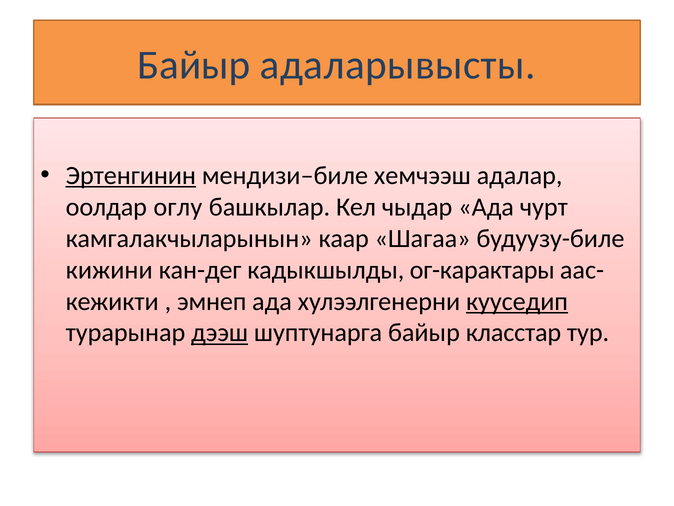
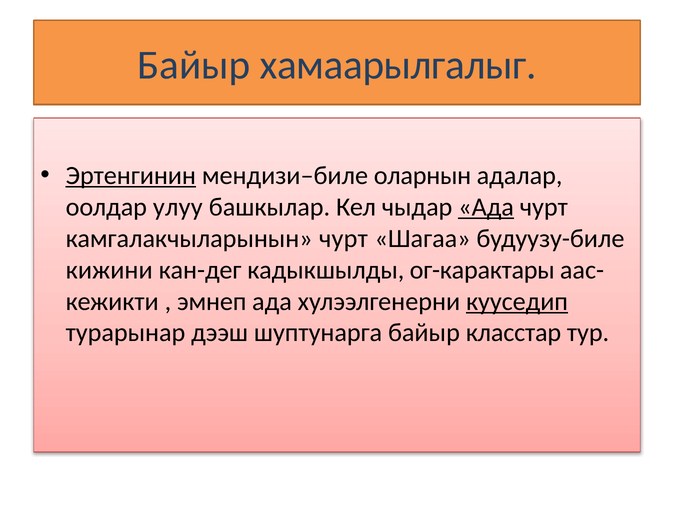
адаларывысты: адаларывысты -> хамаарылгалыг
хемчээш: хемчээш -> оларнын
оглу: оглу -> улуу
Ада at (486, 207) underline: none -> present
камгалакчыларынын каар: каар -> чурт
дээш underline: present -> none
